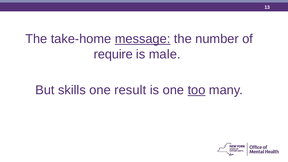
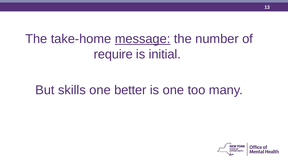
male: male -> initial
result: result -> better
too underline: present -> none
